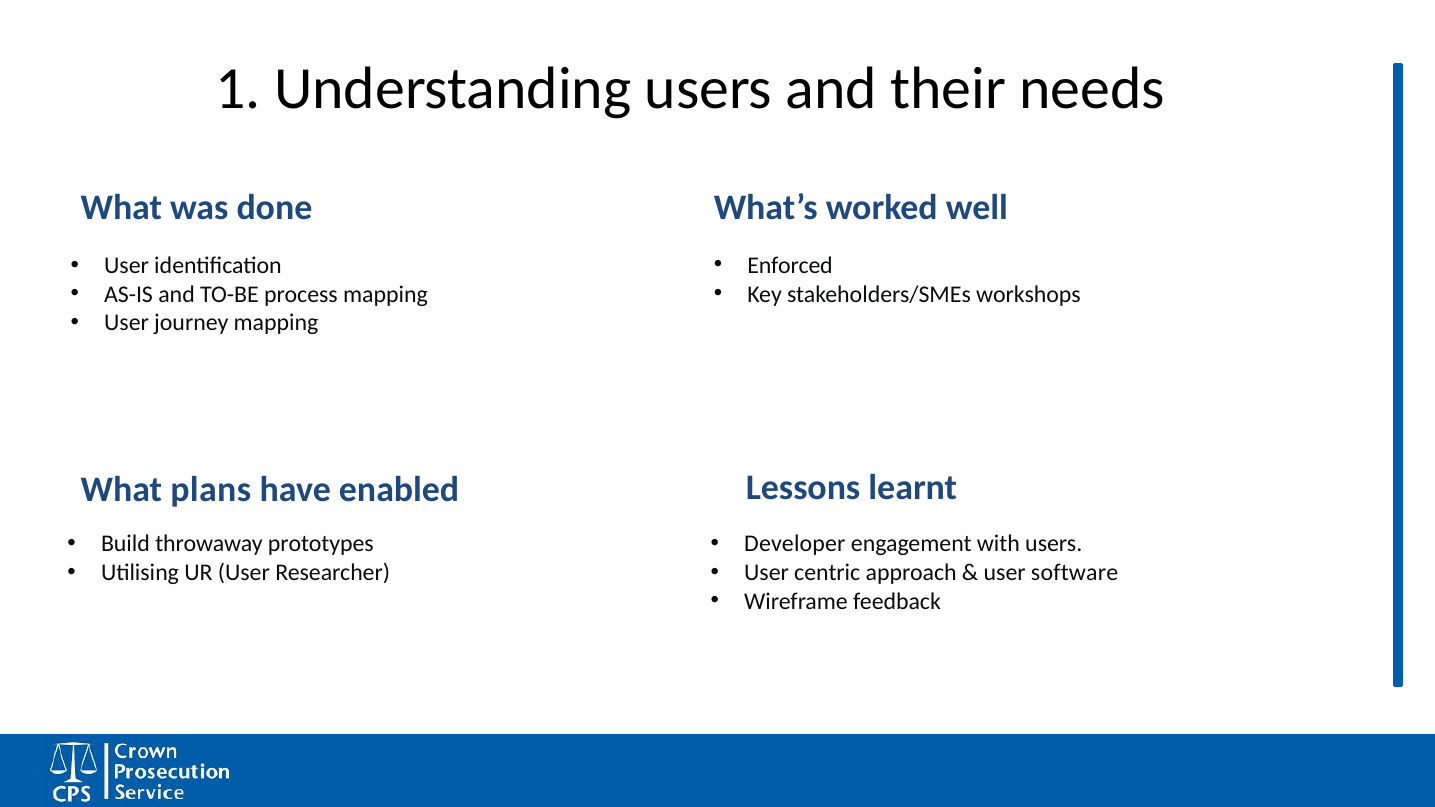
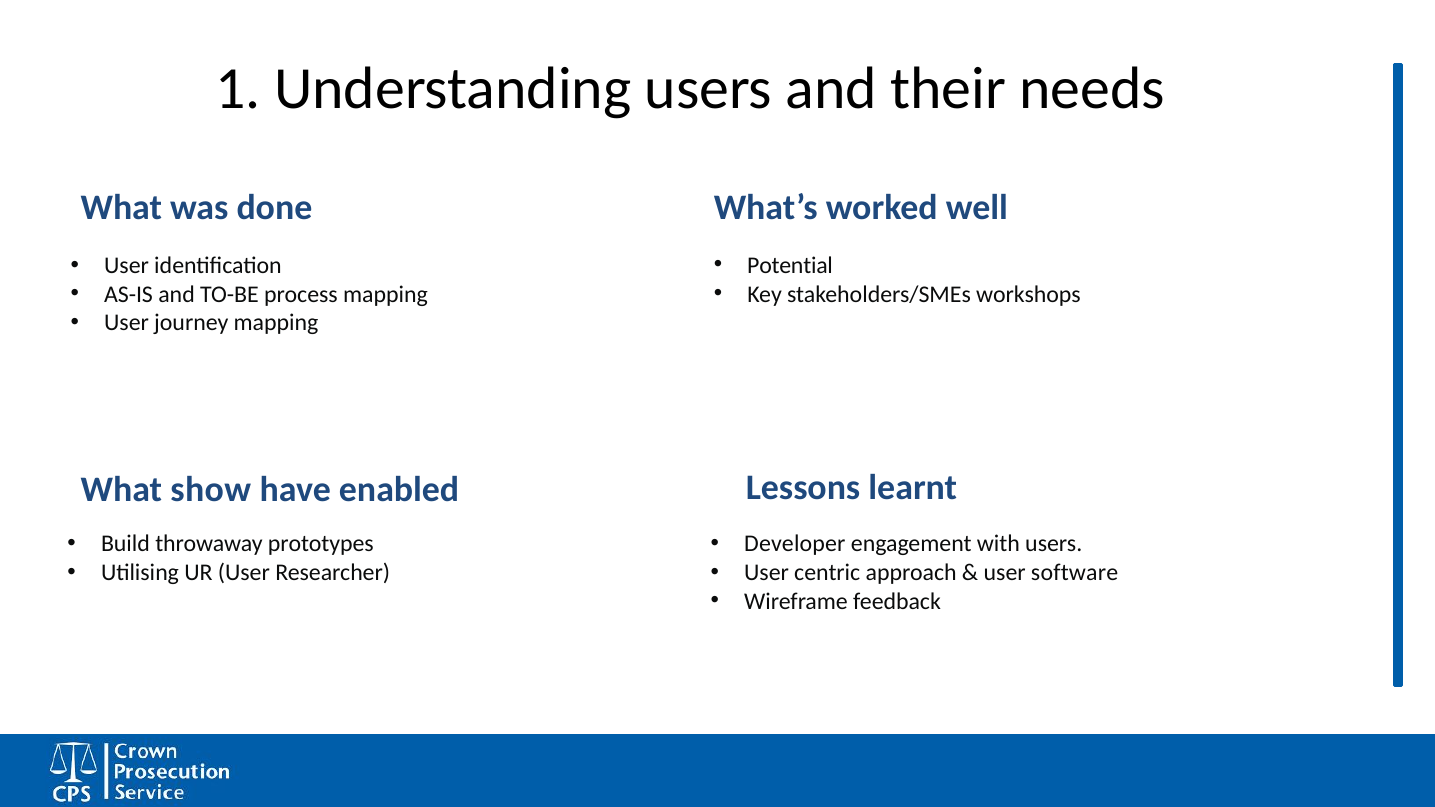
Enforced: Enforced -> Potential
plans: plans -> show
